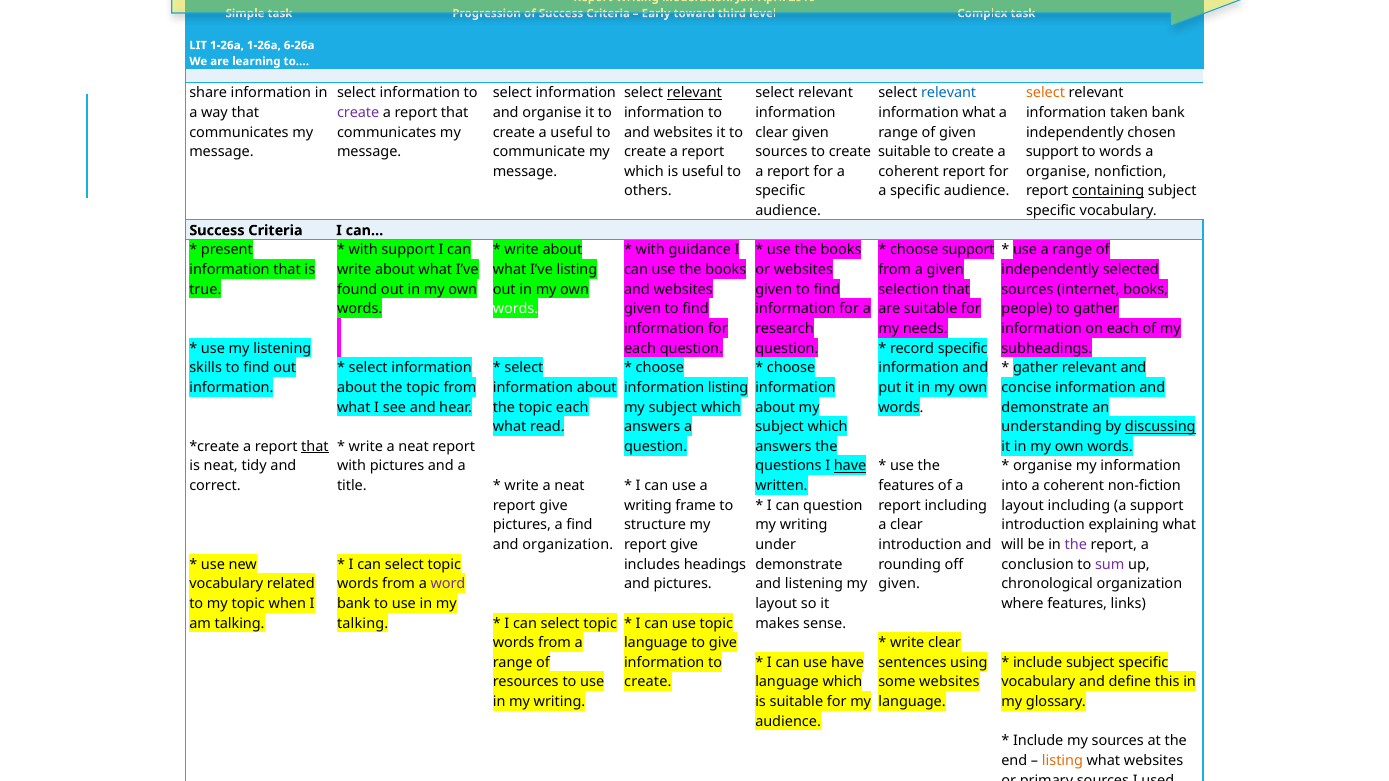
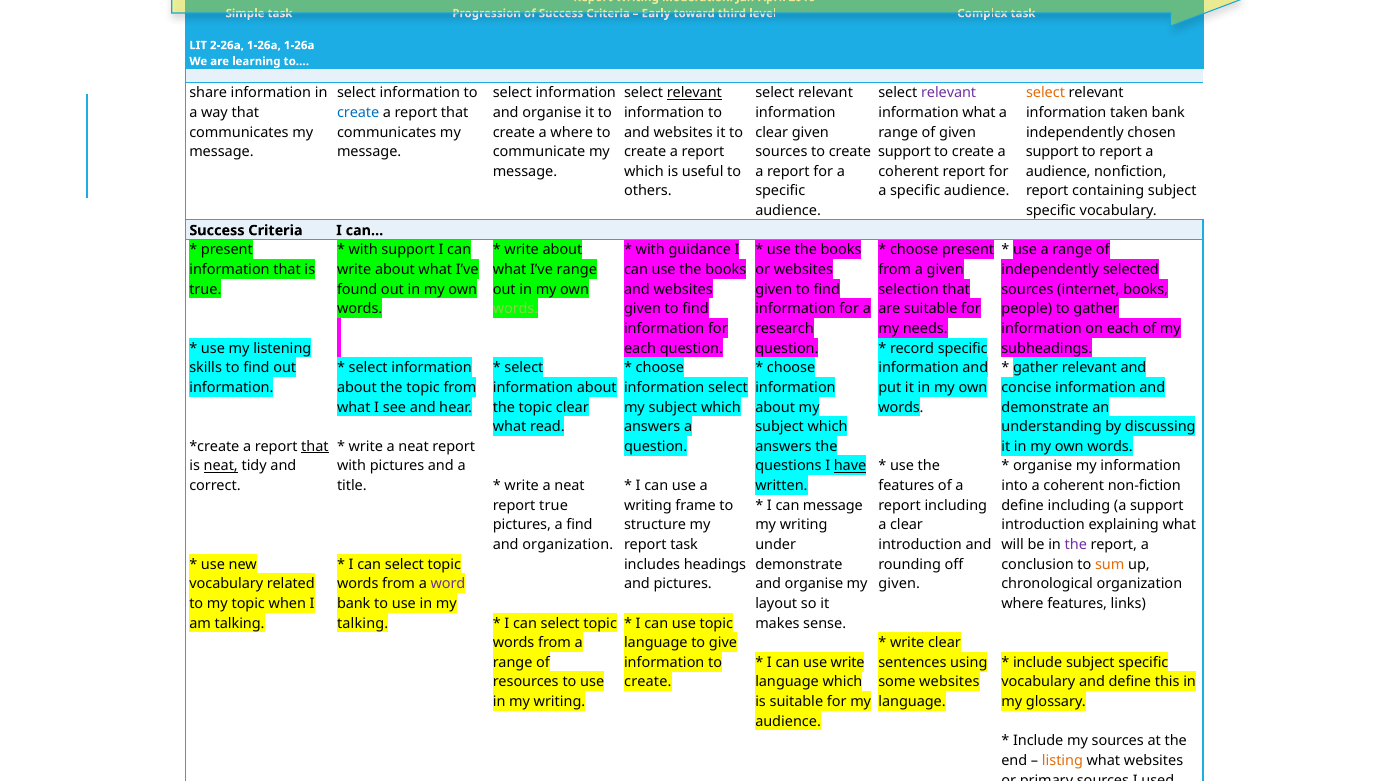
LIT 1-26a: 1-26a -> 2-26a
1-26a 6-26a: 6-26a -> 1-26a
relevant at (949, 93) colour: blue -> purple
create at (358, 113) colour: purple -> blue
a useful: useful -> where
suitable at (905, 152): suitable -> support
to words: words -> report
organise at (1058, 172): organise -> audience
containing underline: present -> none
support at (968, 250): support -> present
listing at (577, 270): listing -> range
words at (516, 309) colour: white -> light green
listing at (728, 388): listing -> select
each at (572, 407): each -> clear
discussing underline: present -> none
neat at (221, 466) underline: none -> present
give at (554, 506): give -> true
can question: question -> message
layout at (1023, 506): layout -> define
give at (684, 545): give -> task
sum colour: purple -> orange
listening at (814, 584): listening -> organise
have at (848, 663): have -> write
